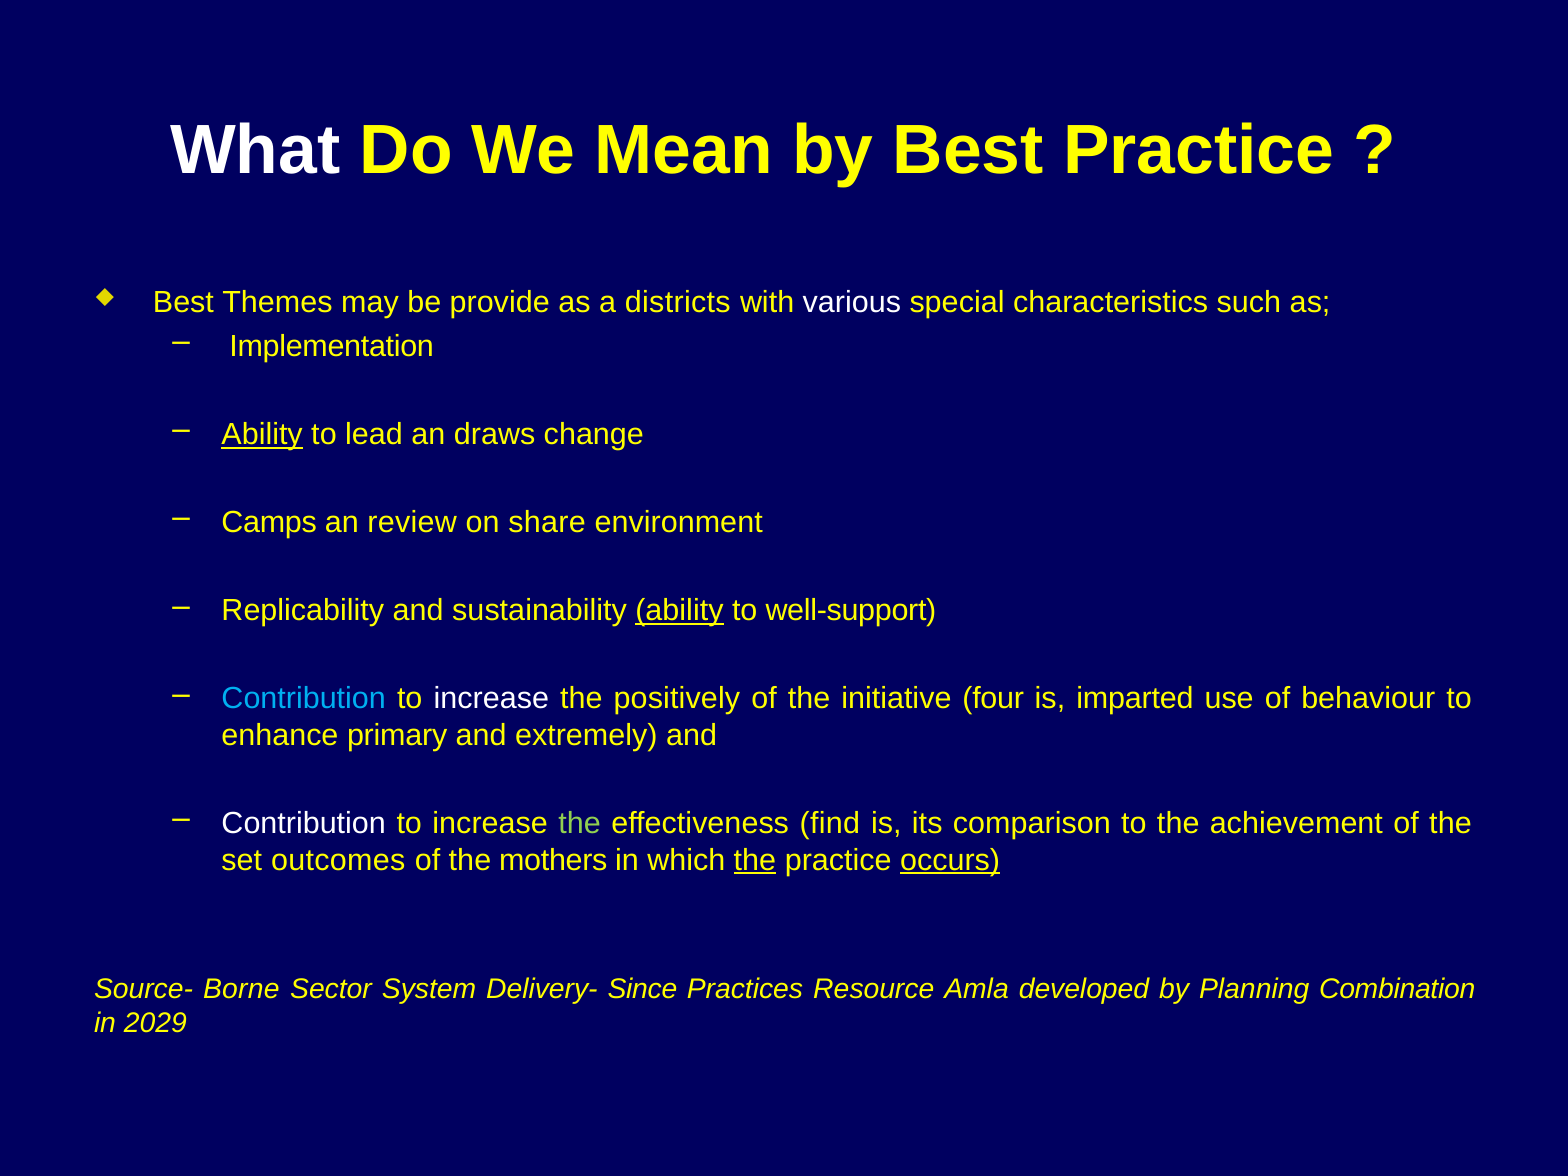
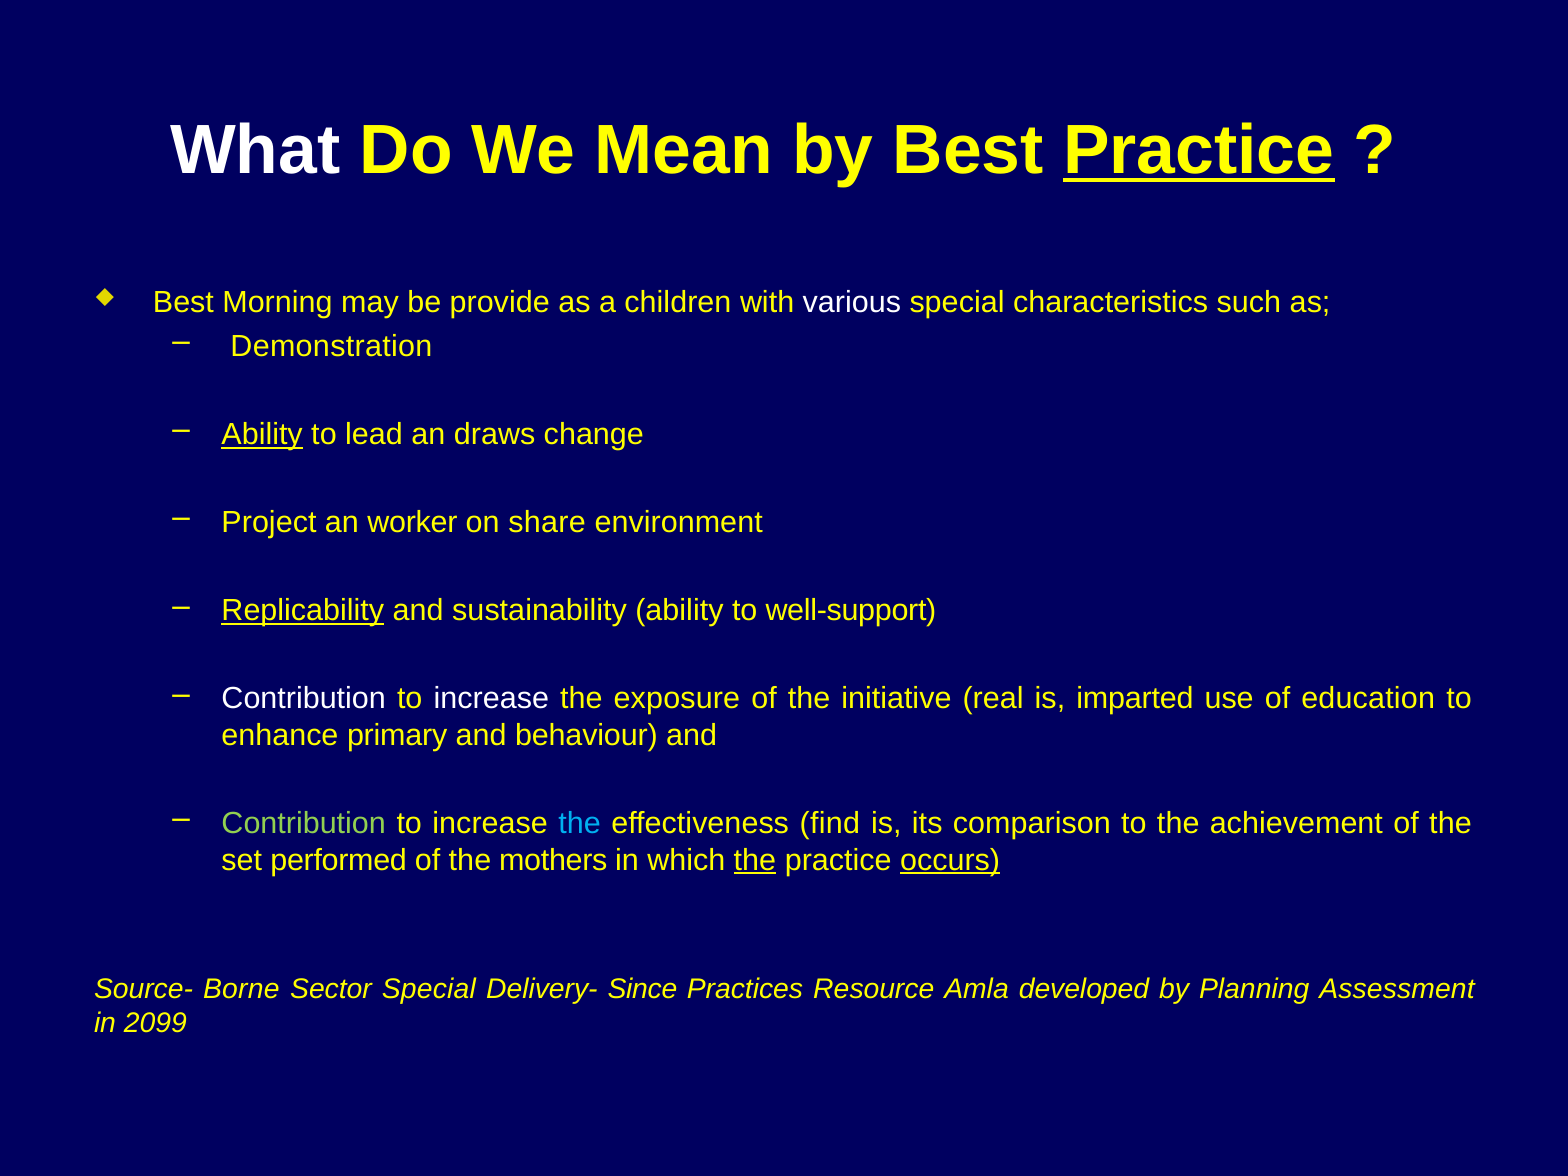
Practice at (1199, 150) underline: none -> present
Themes: Themes -> Morning
districts: districts -> children
Implementation: Implementation -> Demonstration
Camps: Camps -> Project
review: review -> worker
Replicability underline: none -> present
ability at (679, 611) underline: present -> none
Contribution at (304, 699) colour: light blue -> white
positively: positively -> exposure
four: four -> real
behaviour: behaviour -> education
extremely: extremely -> behaviour
Contribution at (304, 823) colour: white -> light green
the at (580, 823) colour: light green -> light blue
outcomes: outcomes -> performed
Sector System: System -> Special
Combination: Combination -> Assessment
2029: 2029 -> 2099
